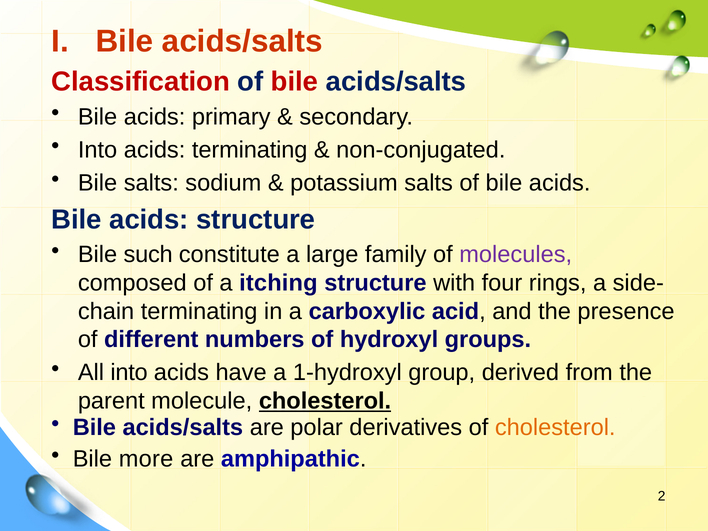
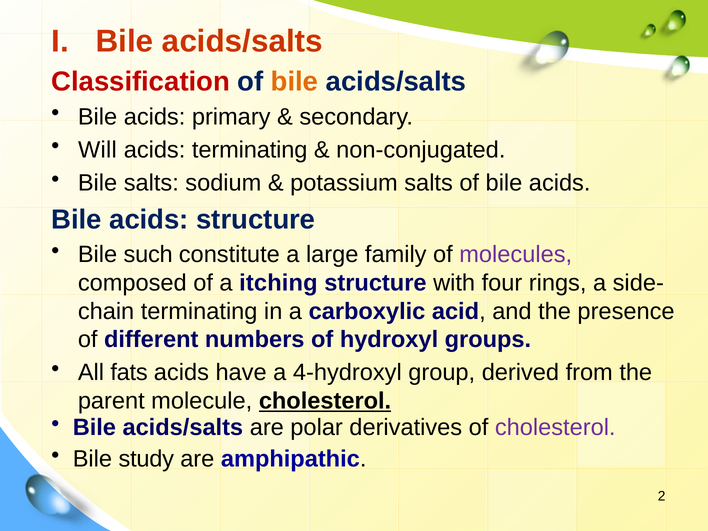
bile at (295, 82) colour: red -> orange
Into at (98, 150): Into -> Will
All into: into -> fats
1-hydroxyl: 1-hydroxyl -> 4-hydroxyl
cholesterol at (555, 427) colour: orange -> purple
more: more -> study
